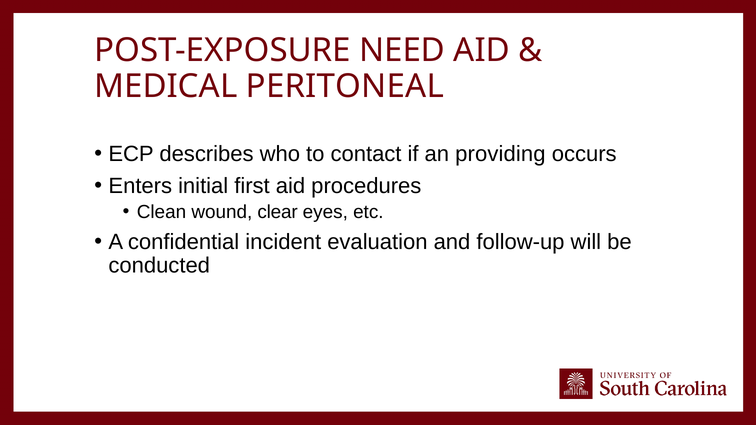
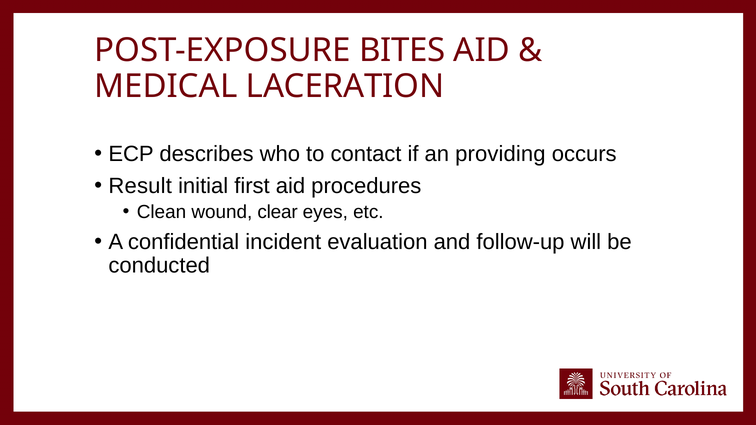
NEED: NEED -> BITES
PERITONEAL: PERITONEAL -> LACERATION
Enters: Enters -> Result
